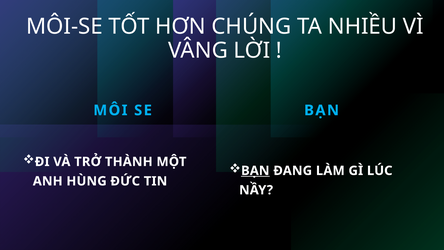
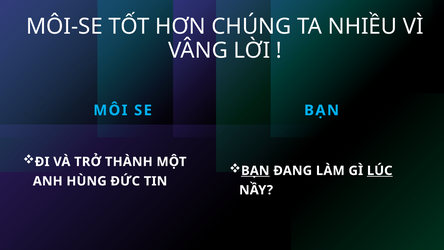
LÚC underline: none -> present
